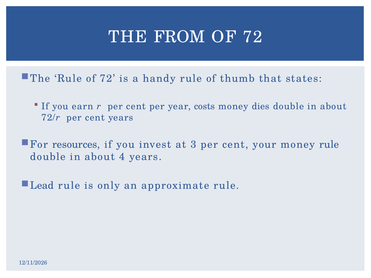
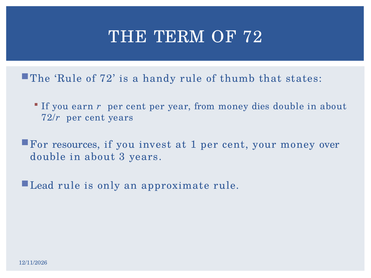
FROM: FROM -> TERM
costs: costs -> from
3: 3 -> 1
money rule: rule -> over
4: 4 -> 3
